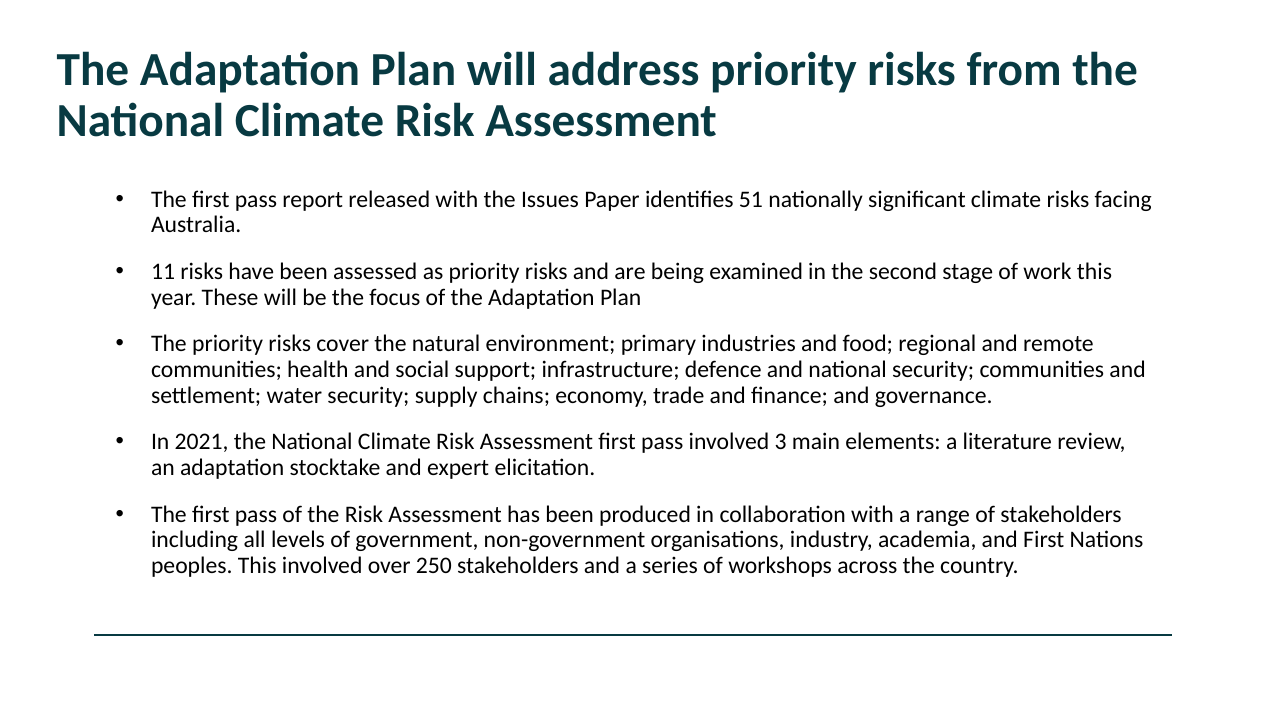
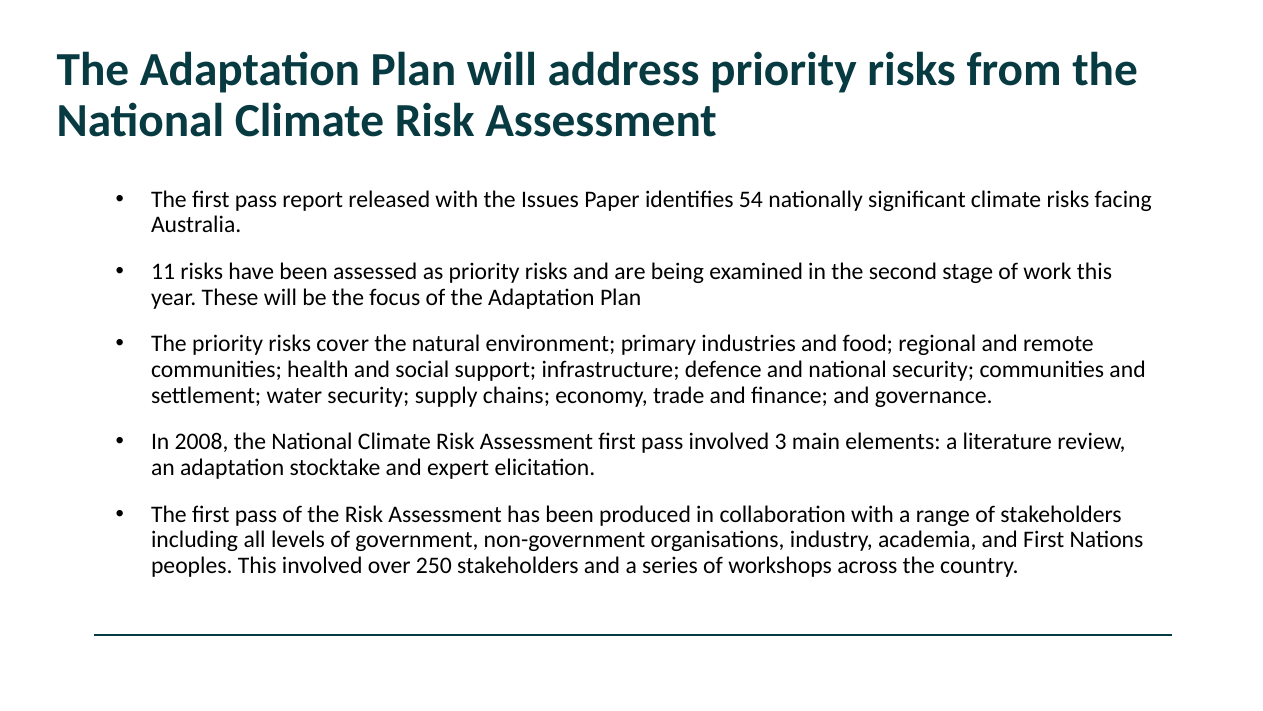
51: 51 -> 54
2021: 2021 -> 2008
